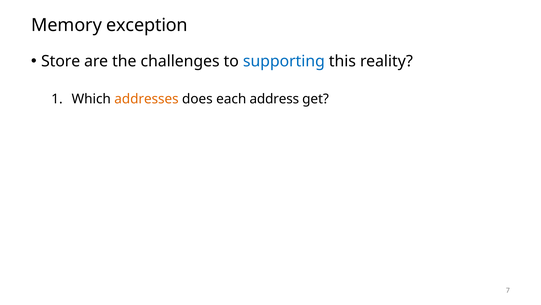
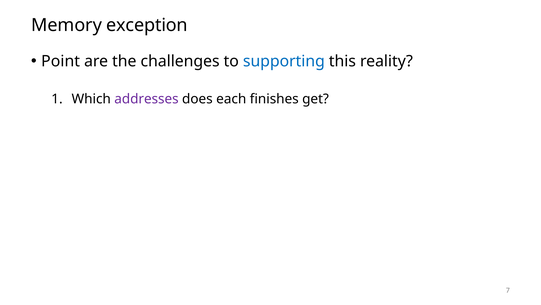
Store: Store -> Point
addresses colour: orange -> purple
address: address -> finishes
